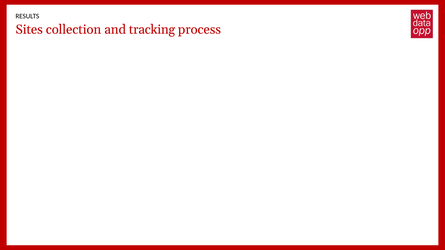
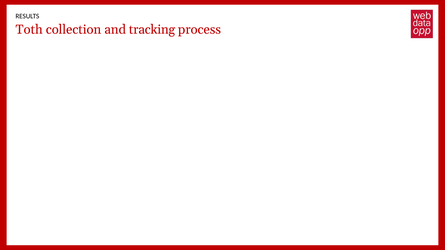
Sites: Sites -> Toth
